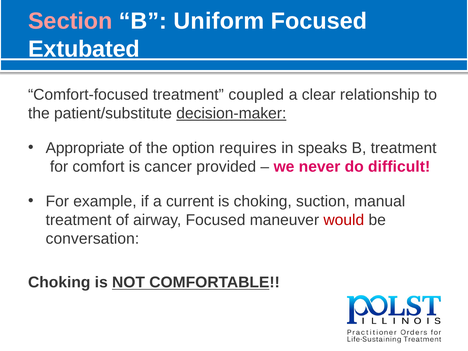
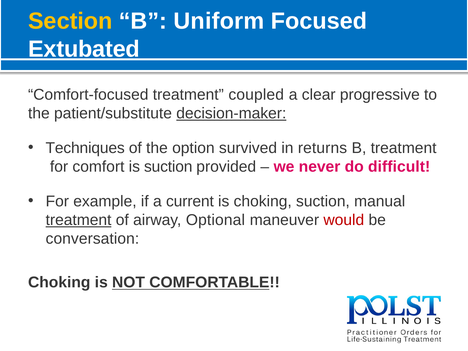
Section colour: pink -> yellow
relationship: relationship -> progressive
Appropriate: Appropriate -> Techniques
requires: requires -> survived
speaks: speaks -> returns
is cancer: cancer -> suction
treatment at (79, 220) underline: none -> present
airway Focused: Focused -> Optional
